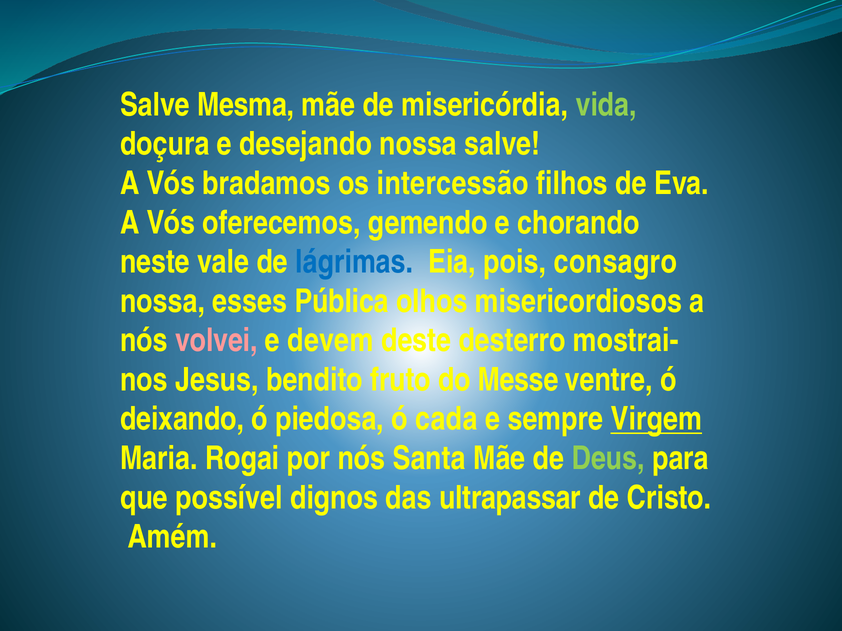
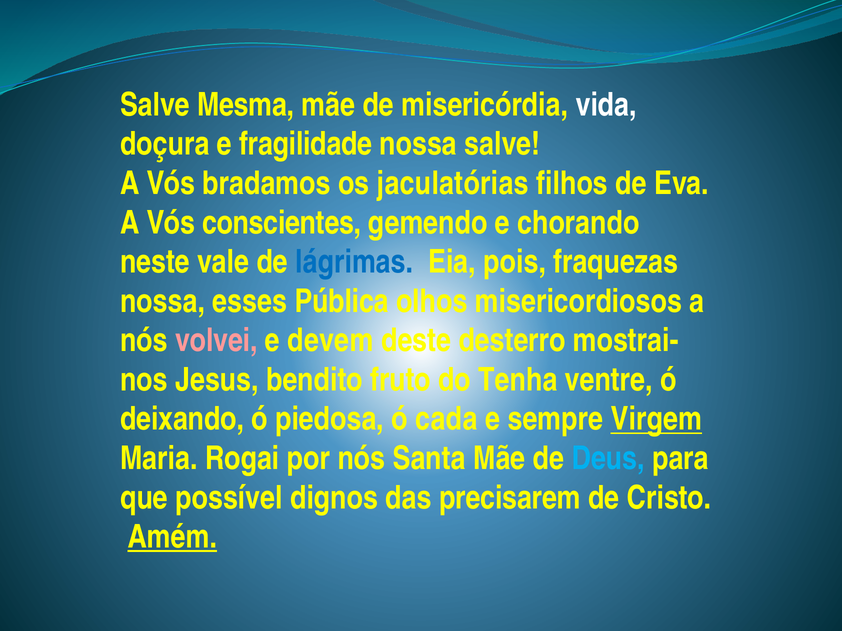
vida colour: light green -> white
desejando: desejando -> fragilidade
intercessão: intercessão -> jaculatórias
oferecemos: oferecemos -> conscientes
consagro: consagro -> fraquezas
Messe: Messe -> Tenha
Deus colour: light green -> light blue
ultrapassar: ultrapassar -> precisarem
Amém underline: none -> present
